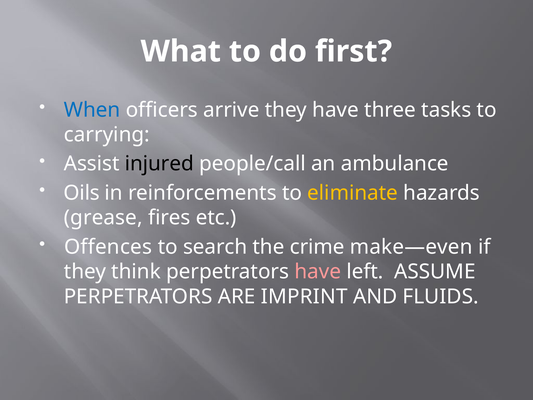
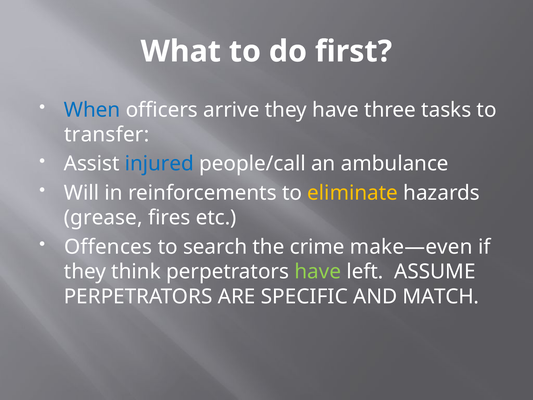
carrying: carrying -> transfer
injured colour: black -> blue
Oils: Oils -> Will
have at (318, 272) colour: pink -> light green
IMPRINT: IMPRINT -> SPECIFIC
FLUIDS: FLUIDS -> MATCH
